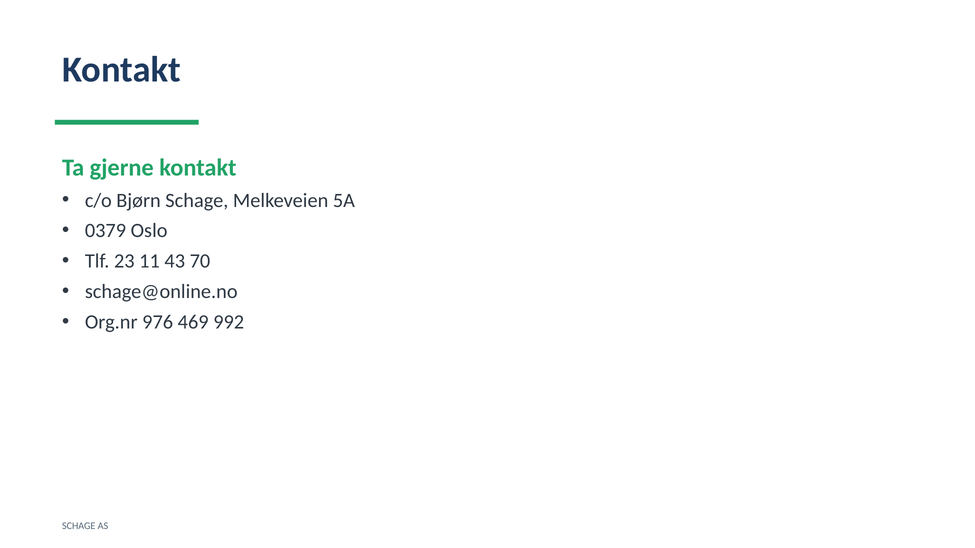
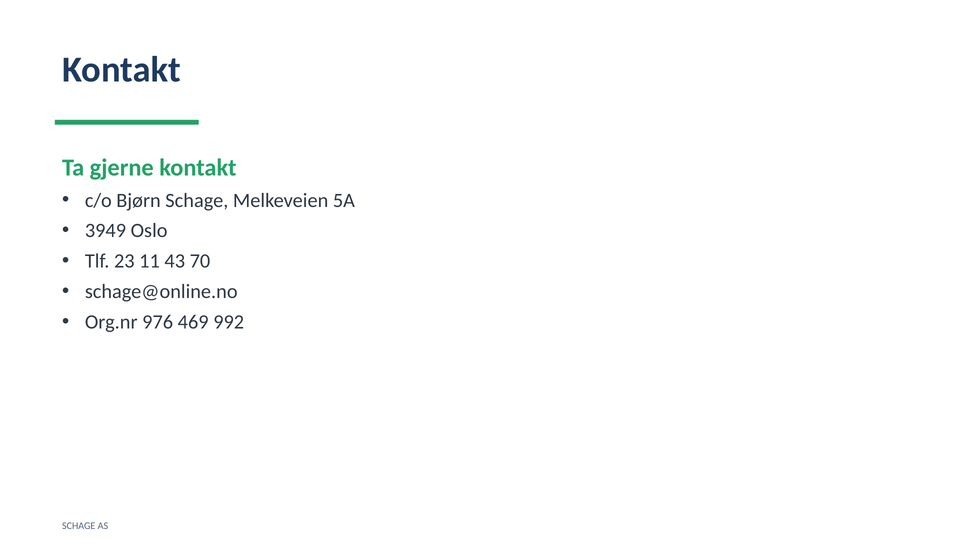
0379: 0379 -> 3949
